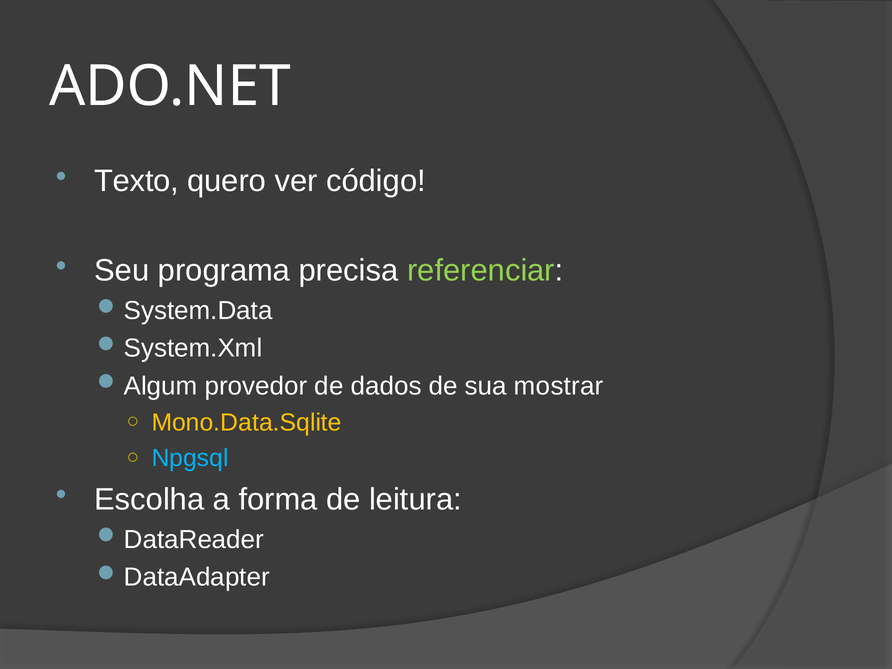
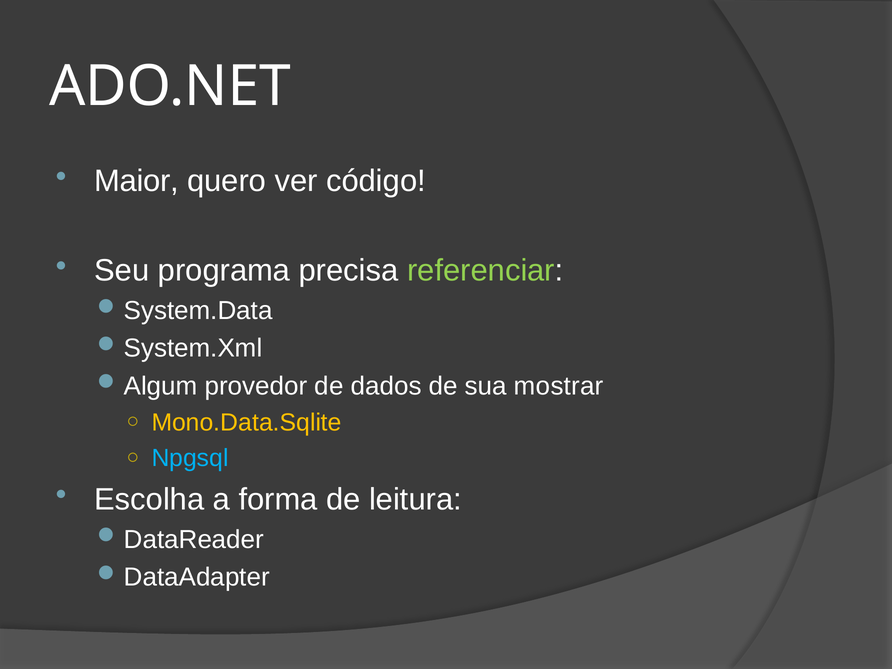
Texto: Texto -> Maior
